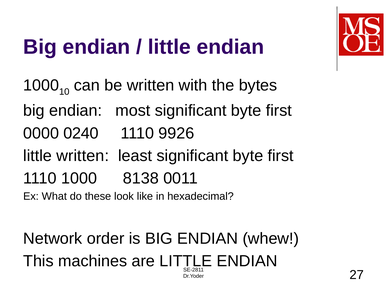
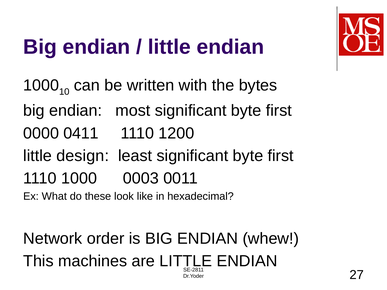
0240: 0240 -> 0411
9926: 9926 -> 1200
little written: written -> design
8138: 8138 -> 0003
